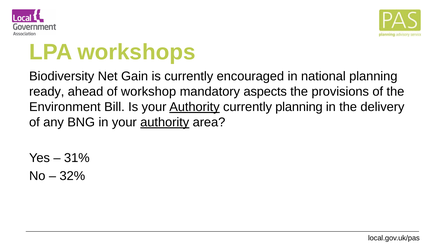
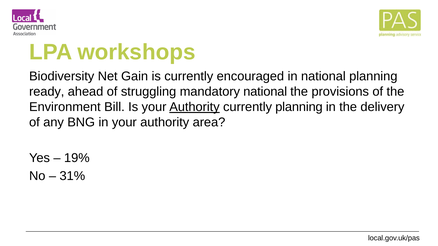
workshop: workshop -> struggling
mandatory aspects: aspects -> national
authority at (165, 123) underline: present -> none
31%: 31% -> 19%
32%: 32% -> 31%
